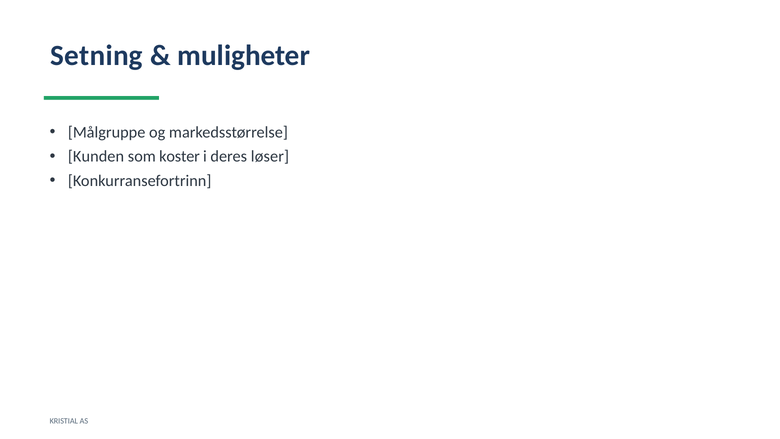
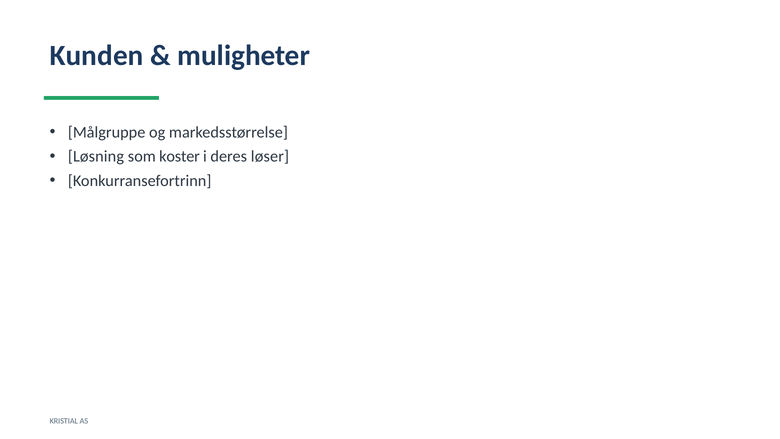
Setning: Setning -> Kunden
Kunden: Kunden -> Løsning
